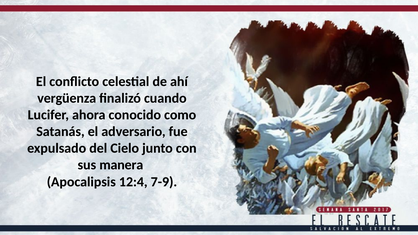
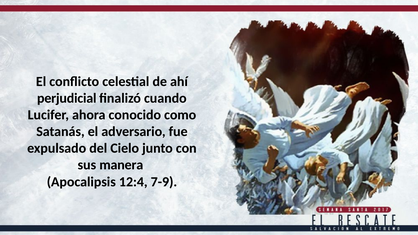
vergüenza: vergüenza -> perjudicial
